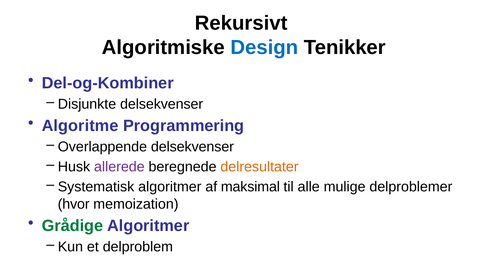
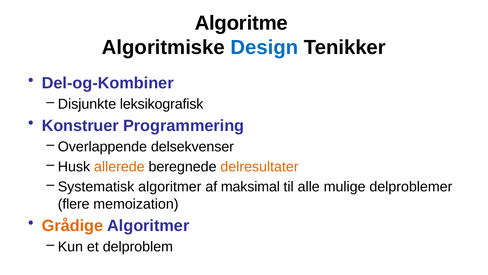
Rekursivt: Rekursivt -> Algoritme
Disjunkte delsekvenser: delsekvenser -> leksikografisk
Algoritme: Algoritme -> Konstruer
allerede colour: purple -> orange
hvor: hvor -> flere
Grådige colour: green -> orange
